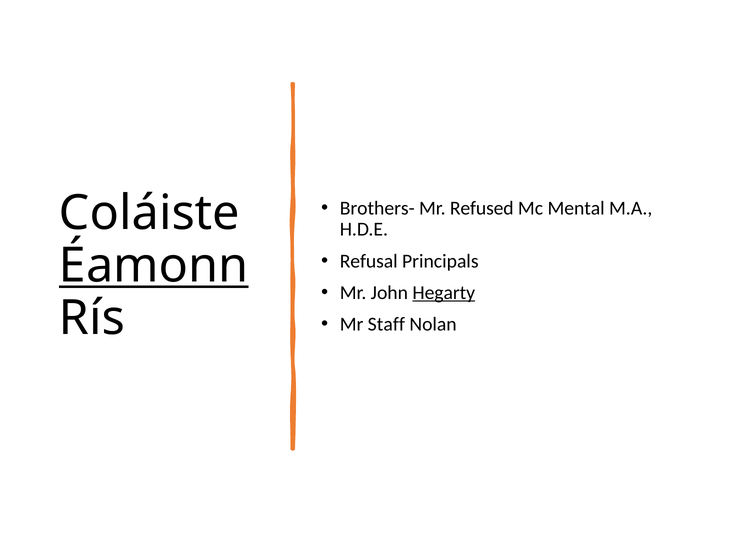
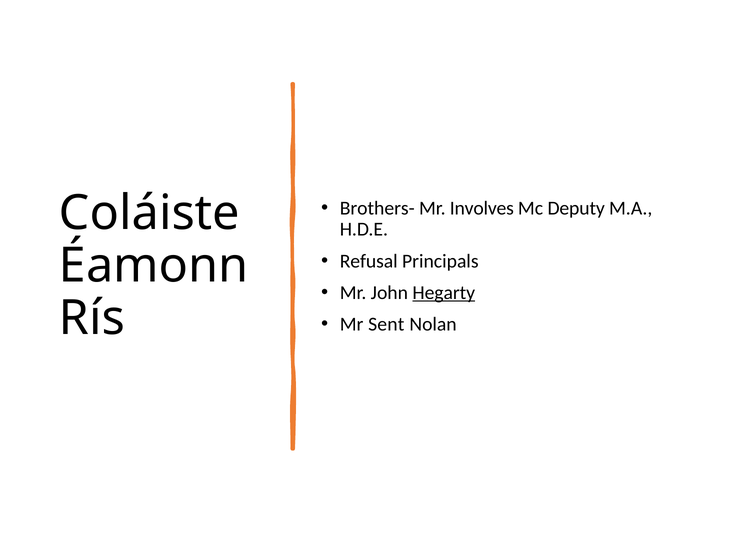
Refused: Refused -> Involves
Mental: Mental -> Deputy
Éamonn underline: present -> none
Staff: Staff -> Sent
